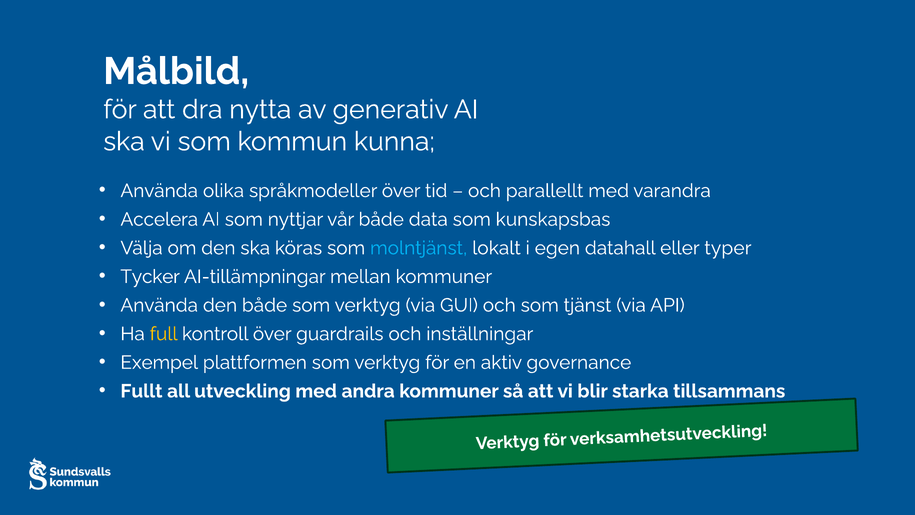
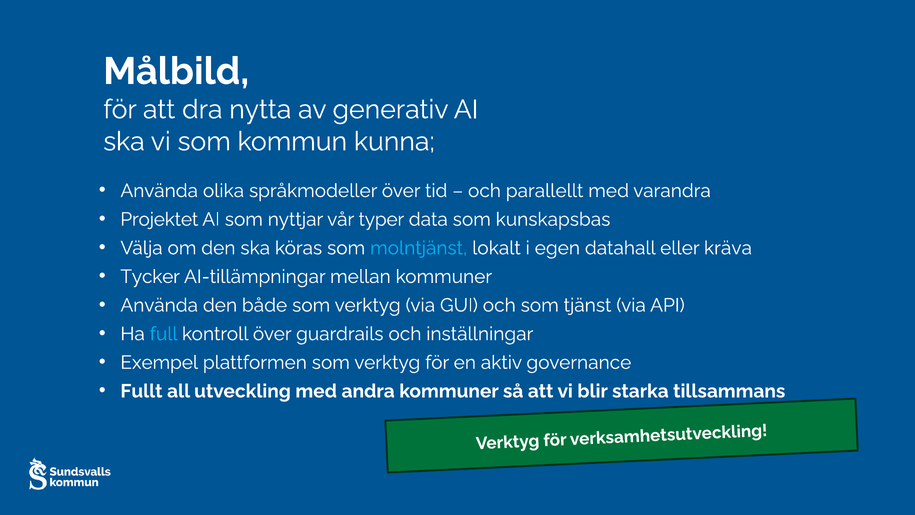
Accelera: Accelera -> Projektet
vår både: både -> typer
typer: typer -> kräva
full colour: yellow -> light blue
